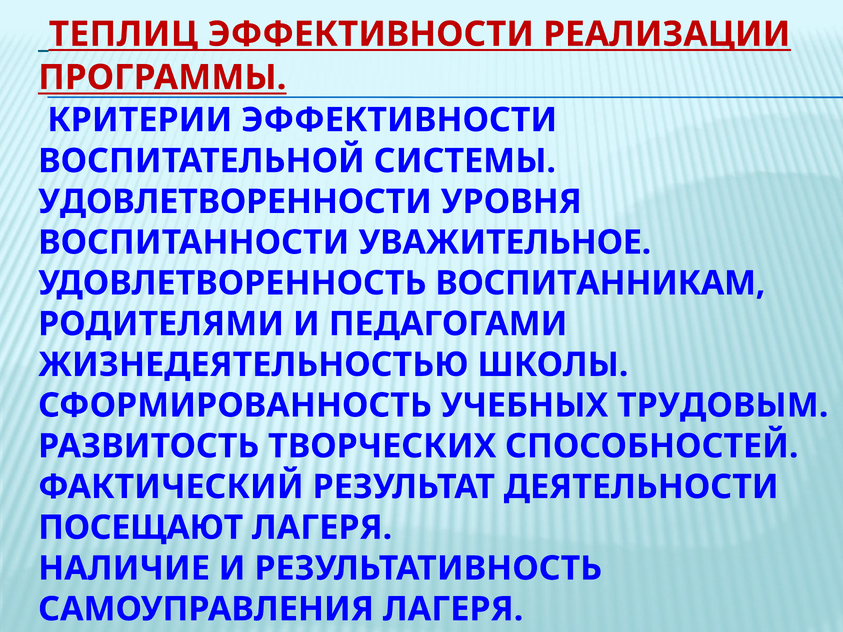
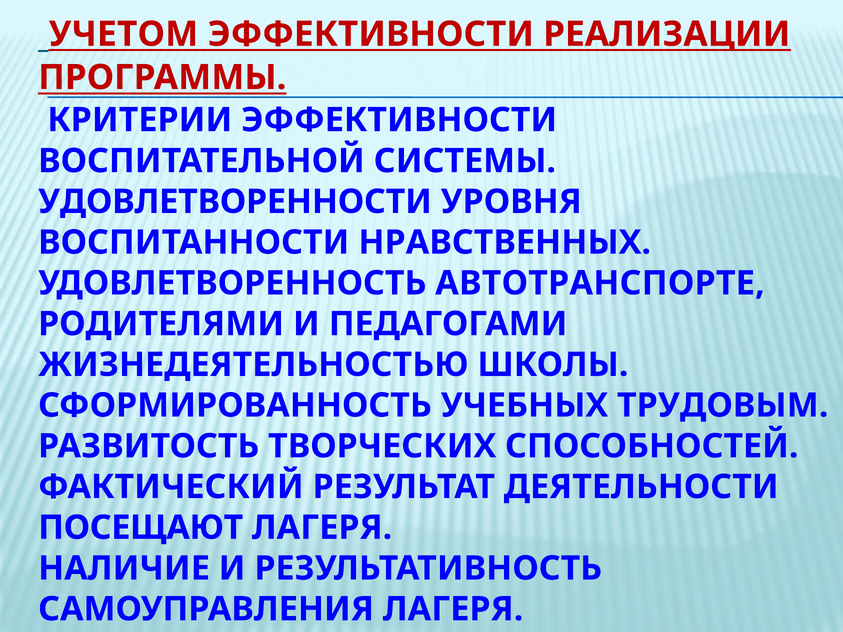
ТЕПЛИЦ: ТЕПЛИЦ -> УЧЕТОМ
УВАЖИТЕЛЬНОЕ: УВАЖИТЕЛЬНОЕ -> НРАВСТВЕННЫХ
ВОСПИТАННИКАМ: ВОСПИТАННИКАМ -> АВТОТРАНСПОРТЕ
